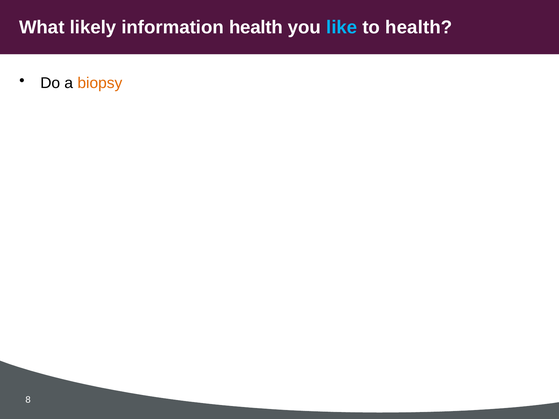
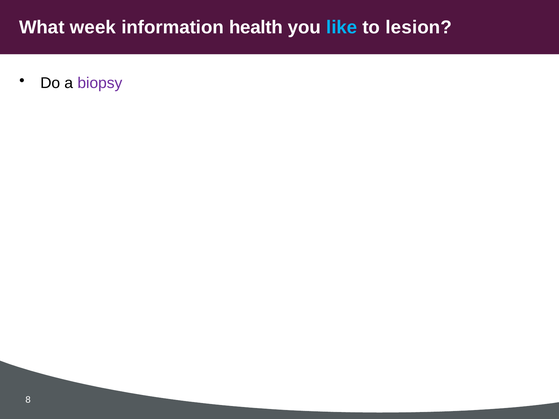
likely: likely -> week
to health: health -> lesion
biopsy colour: orange -> purple
